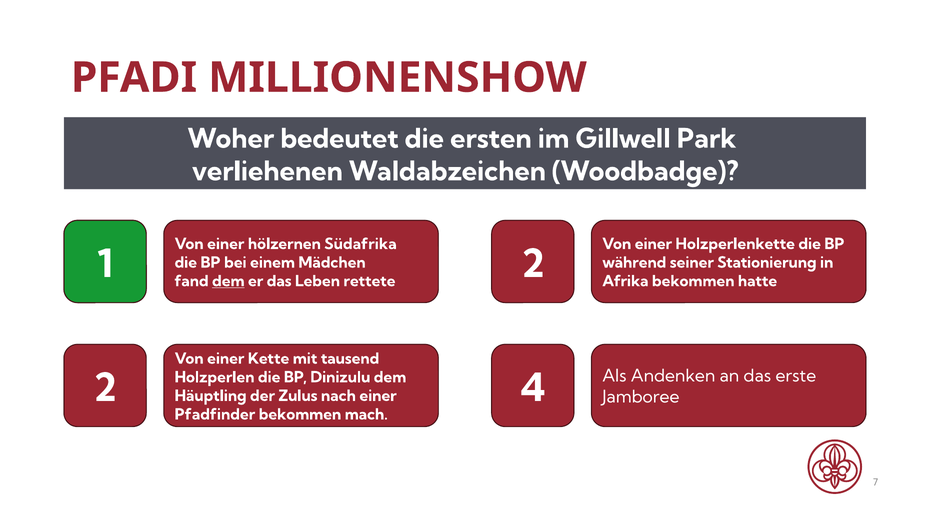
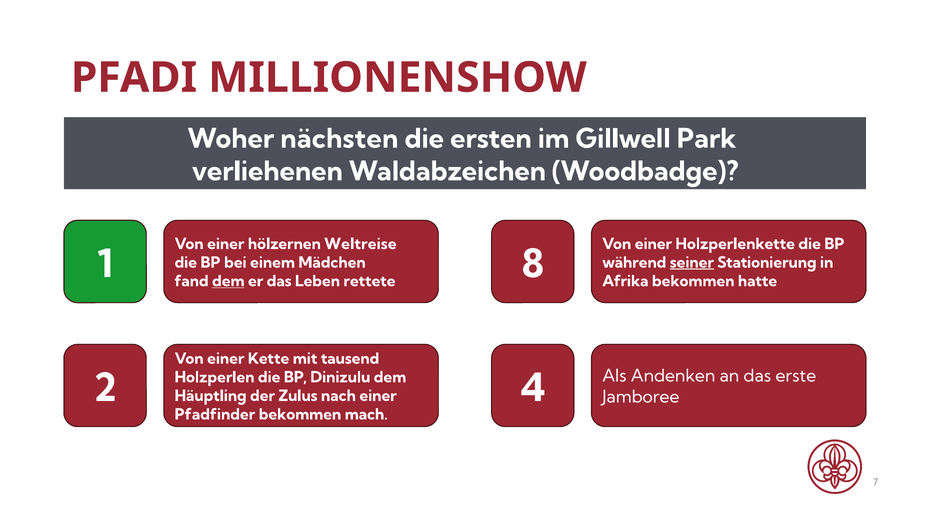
bedeutet: bedeutet -> nächsten
Südafrika: Südafrika -> Weltreise
seiner underline: none -> present
rettete 2: 2 -> 8
